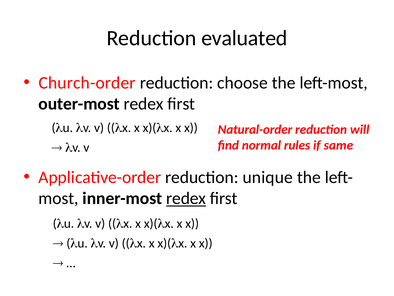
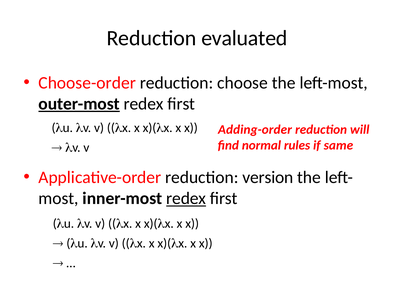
Church-order: Church-order -> Choose-order
outer-most underline: none -> present
Natural-order: Natural-order -> Adding-order
unique: unique -> version
